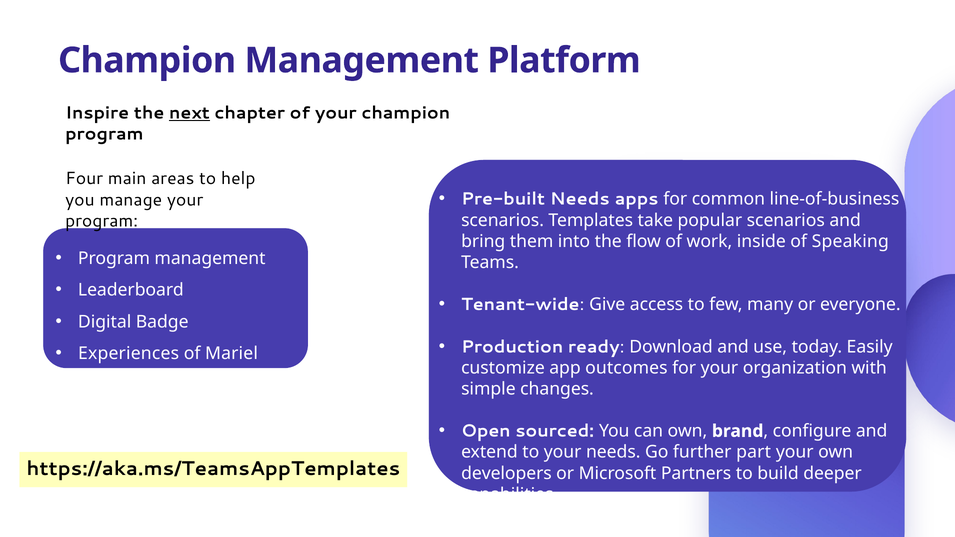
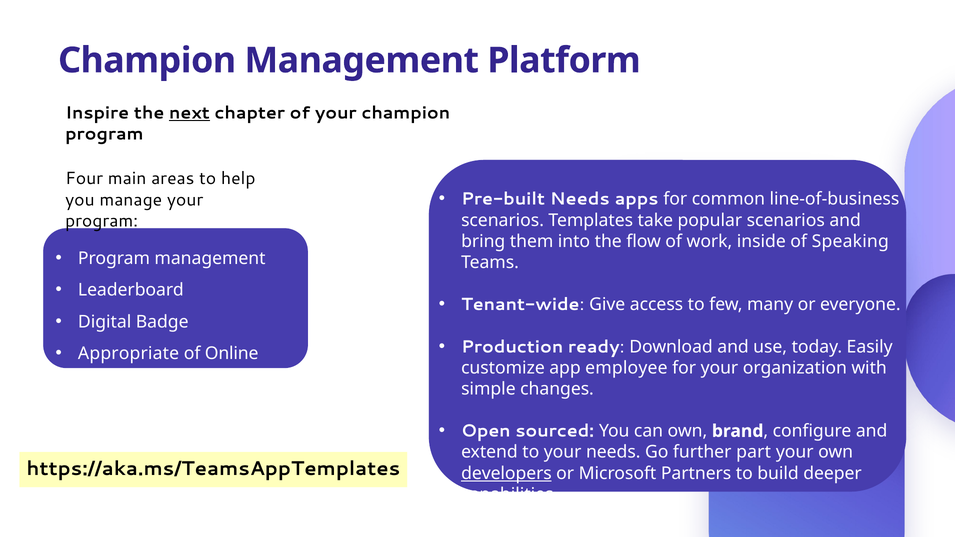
Experiences: Experiences -> Appropriate
Mariel: Mariel -> Online
outcomes: outcomes -> employee
developers underline: none -> present
